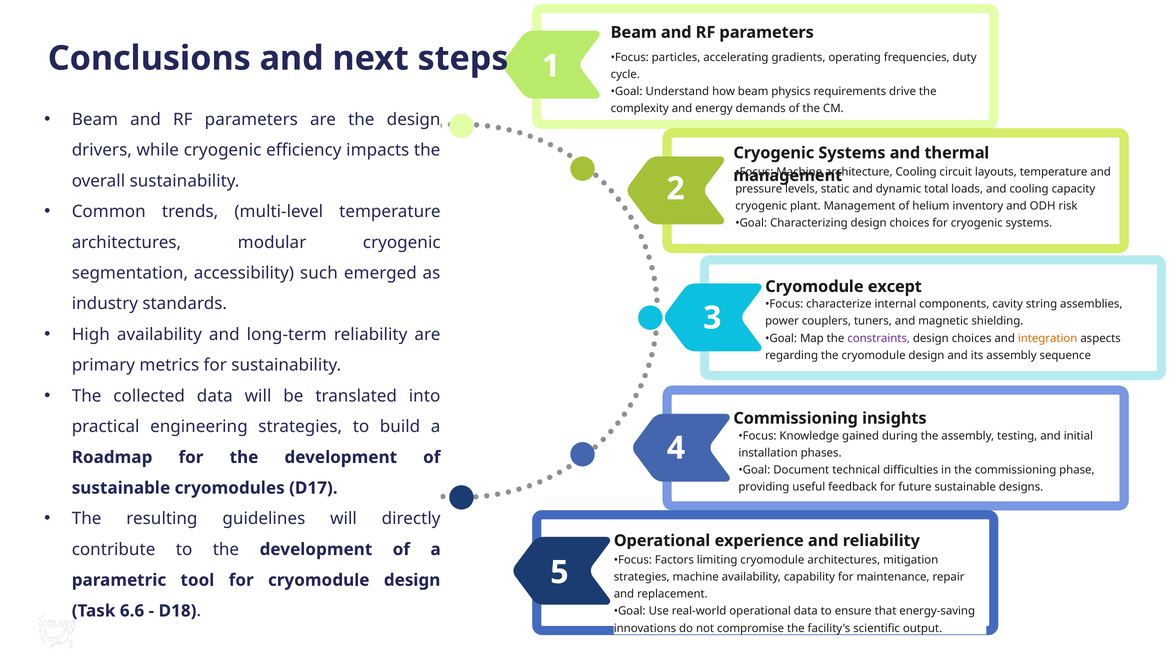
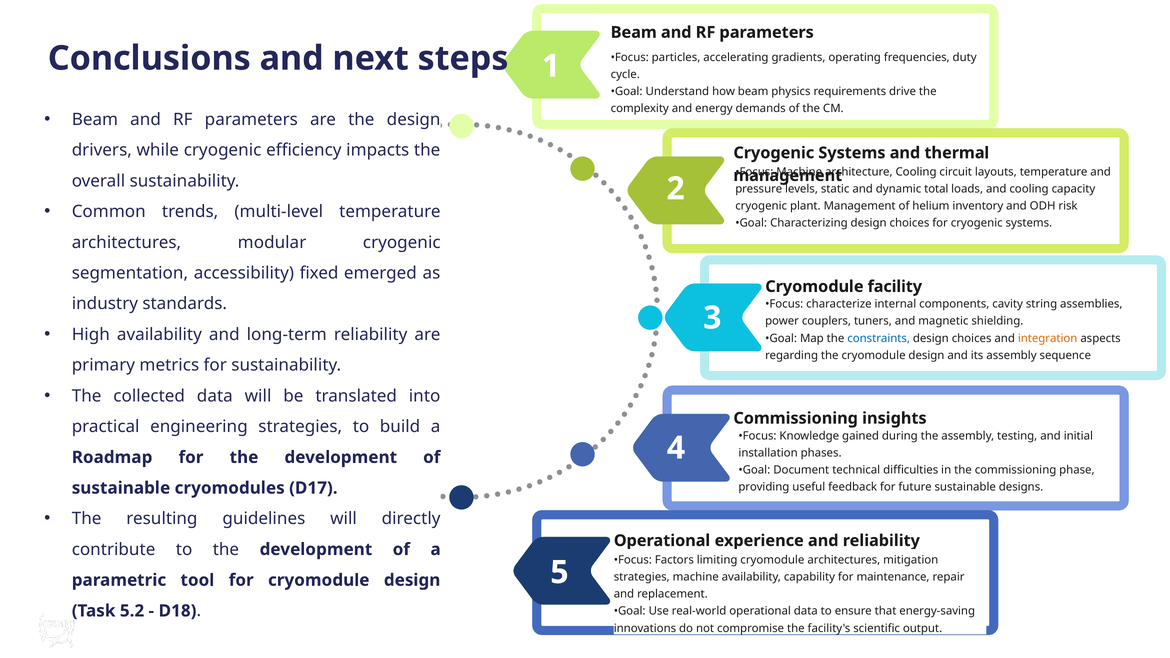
such: such -> fixed
except: except -> facility
constraints colour: purple -> blue
6.6: 6.6 -> 5.2
